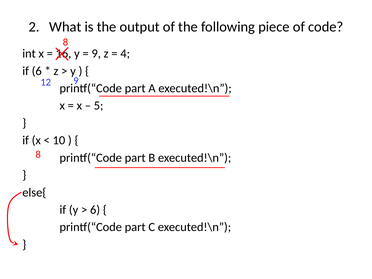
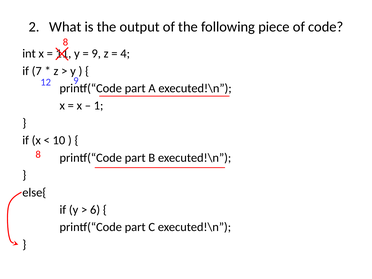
16: 16 -> 11
if 6: 6 -> 7
5: 5 -> 1
